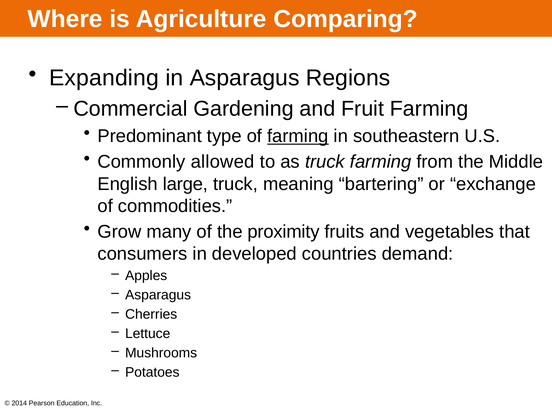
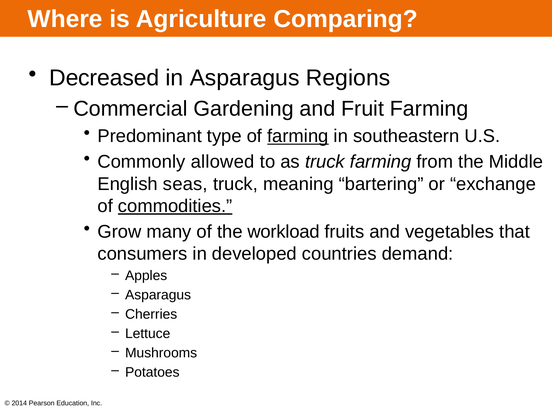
Expanding: Expanding -> Decreased
large: large -> seas
commodities underline: none -> present
proximity: proximity -> workload
